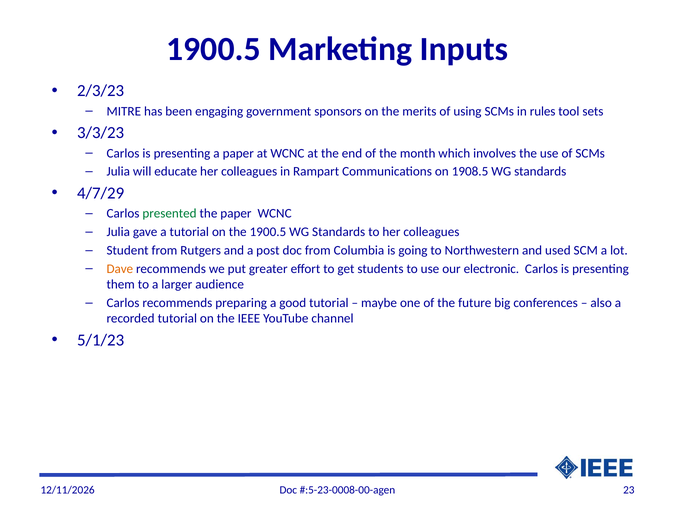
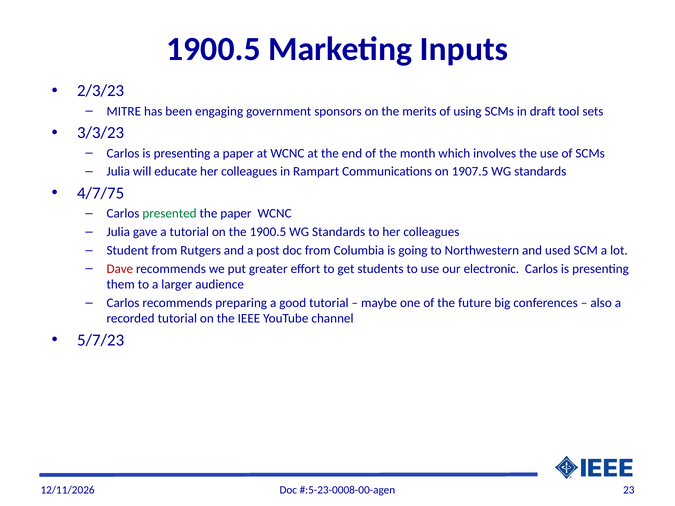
rules: rules -> draft
1908.5: 1908.5 -> 1907.5
4/7/29: 4/7/29 -> 4/7/75
Dave colour: orange -> red
5/1/23: 5/1/23 -> 5/7/23
